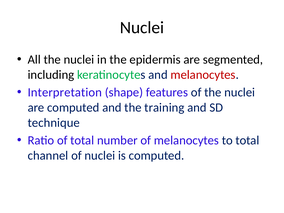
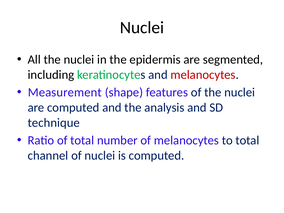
Interpretation: Interpretation -> Measurement
training: training -> analysis
